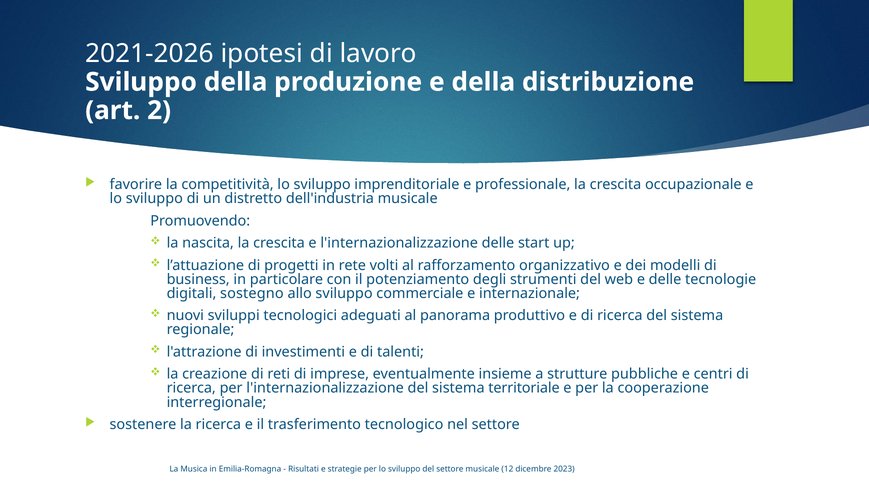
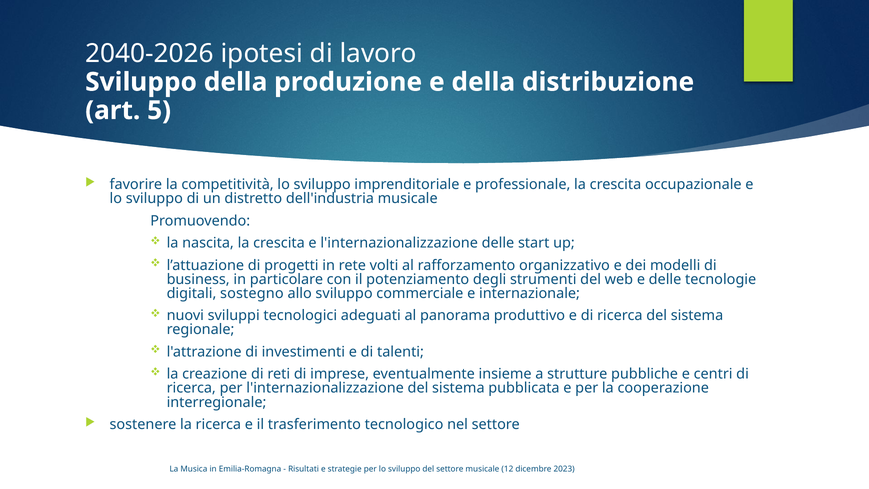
2021-2026: 2021-2026 -> 2040-2026
2: 2 -> 5
territoriale: territoriale -> pubblicata
